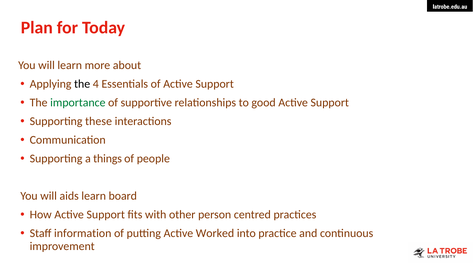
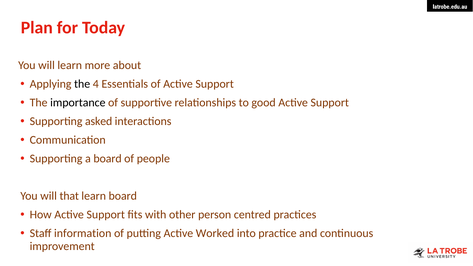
importance colour: green -> black
these: these -> asked
a things: things -> board
aids: aids -> that
